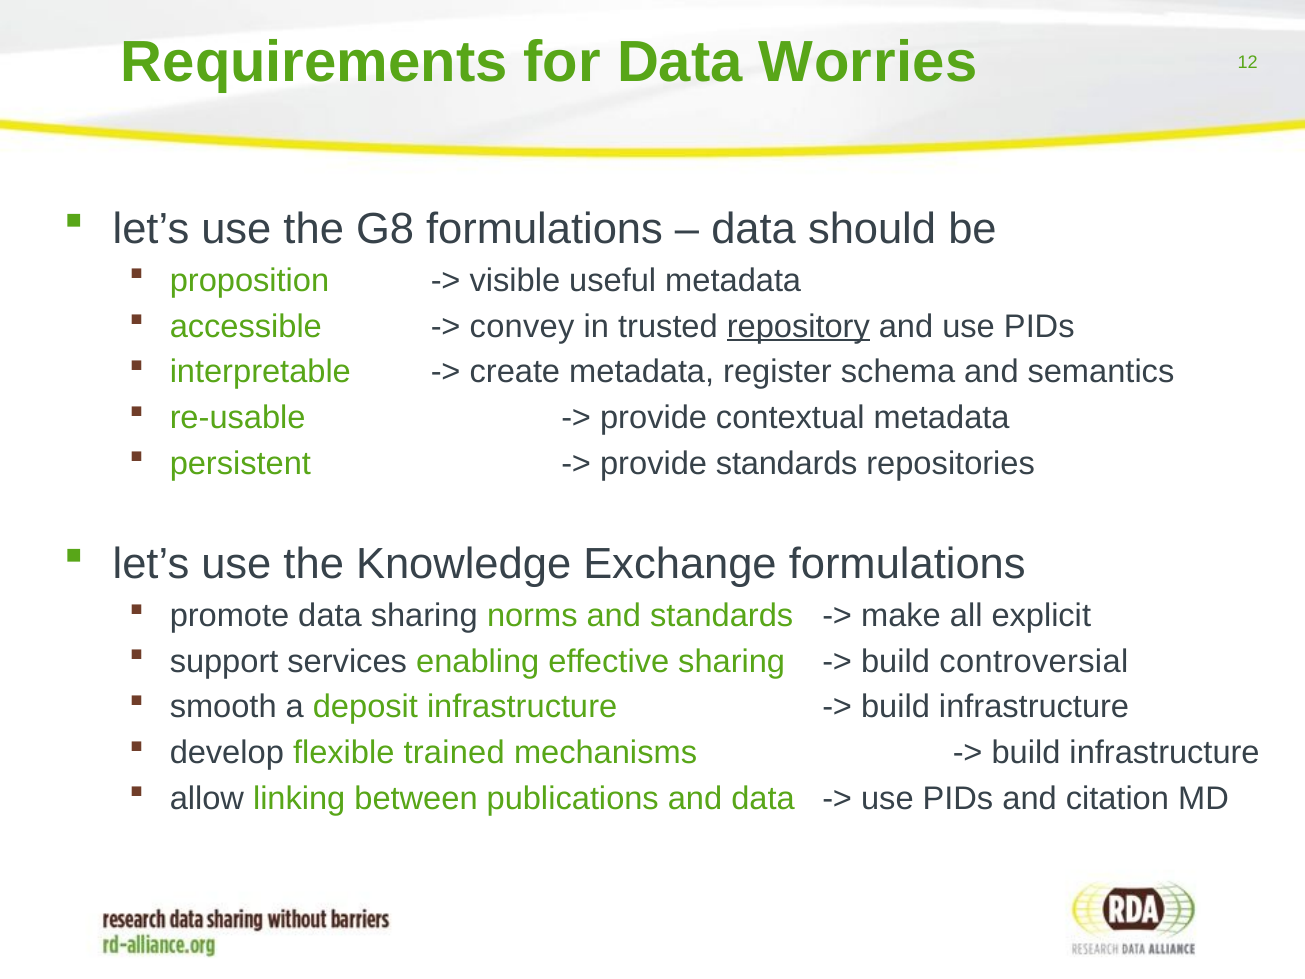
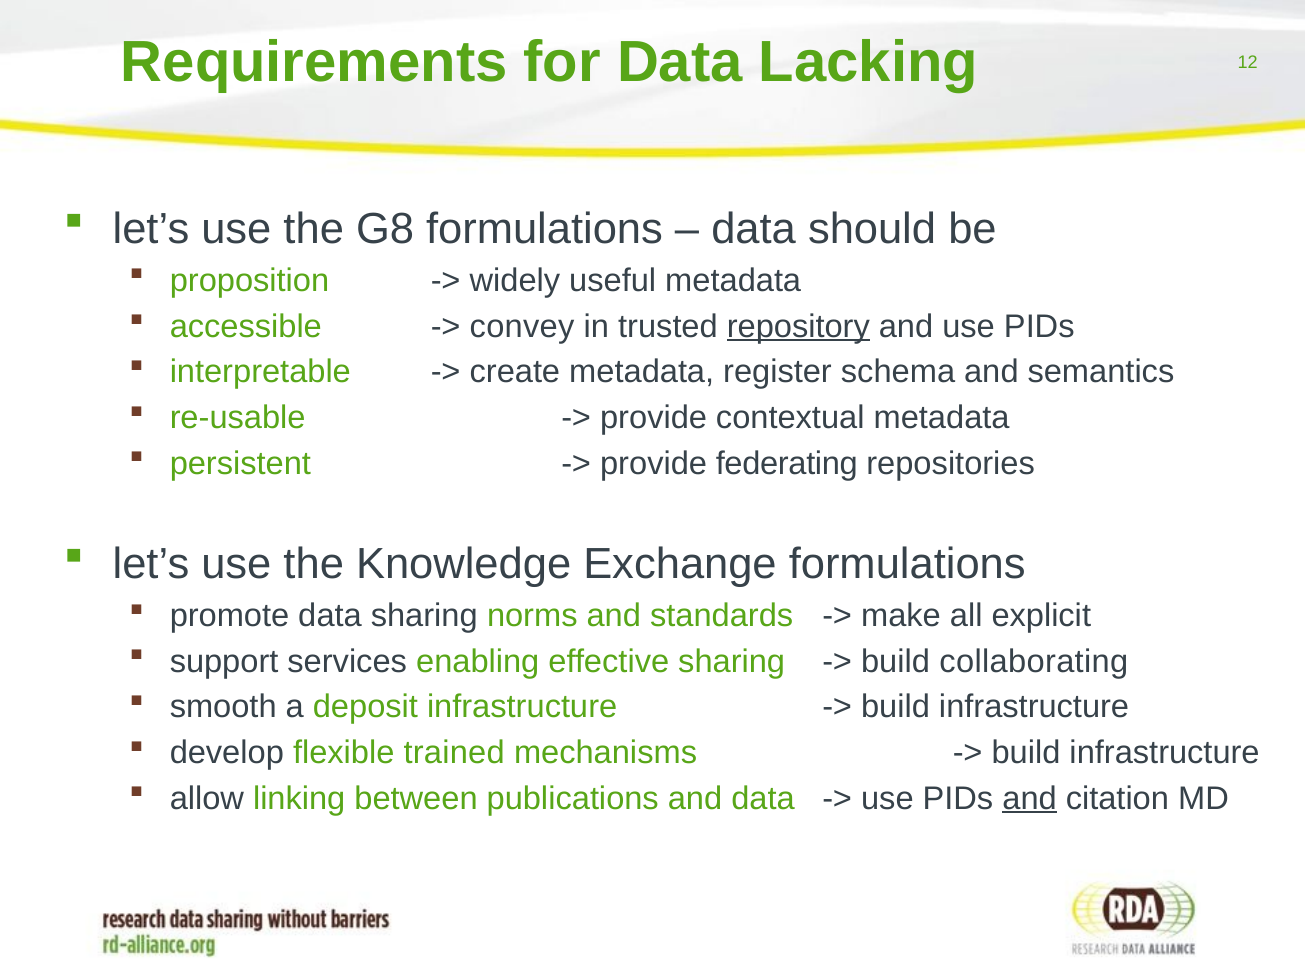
Worries: Worries -> Lacking
visible: visible -> widely
provide standards: standards -> federating
controversial: controversial -> collaborating
and at (1030, 798) underline: none -> present
